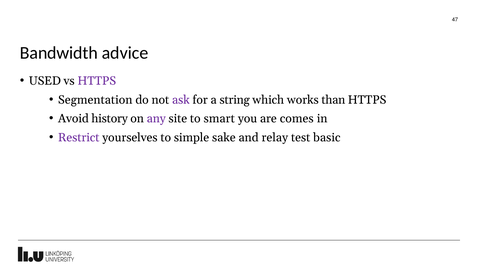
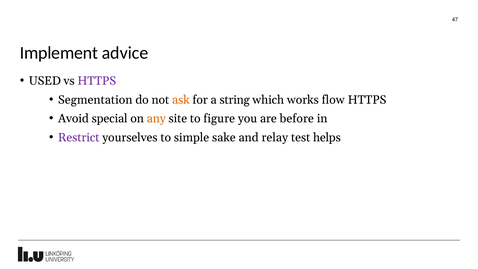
Bandwidth: Bandwidth -> Implement
ask colour: purple -> orange
than: than -> flow
history: history -> special
any colour: purple -> orange
smart: smart -> figure
comes: comes -> before
basic: basic -> helps
